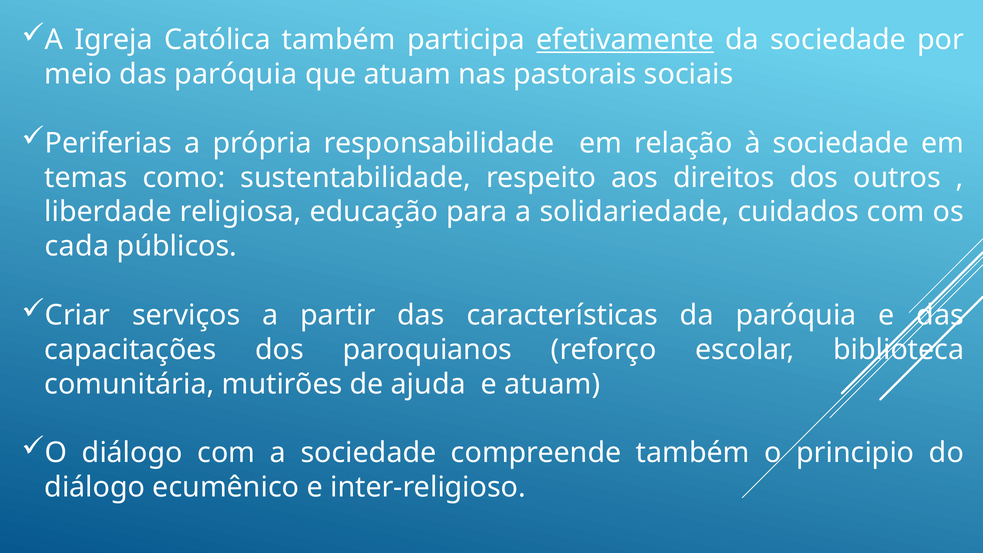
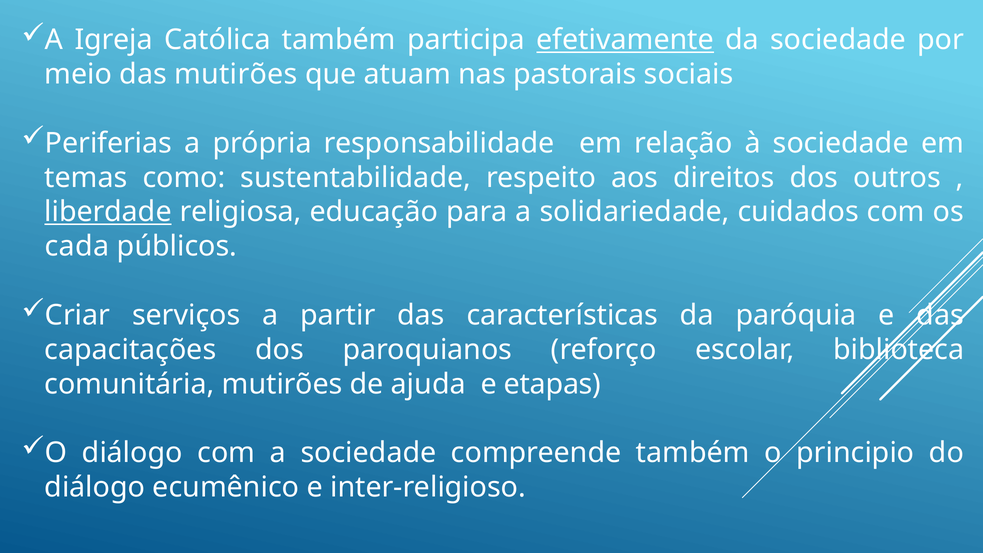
das paróquia: paróquia -> mutirões
liberdade underline: none -> present
e atuam: atuam -> etapas
